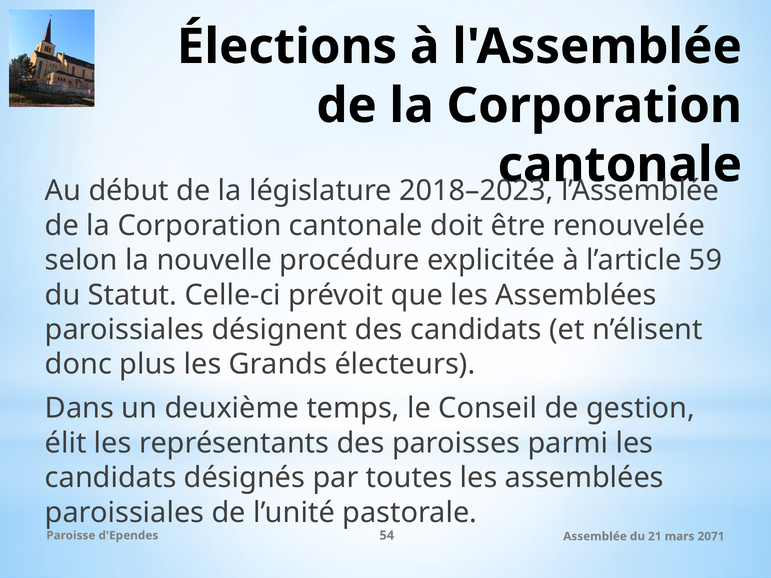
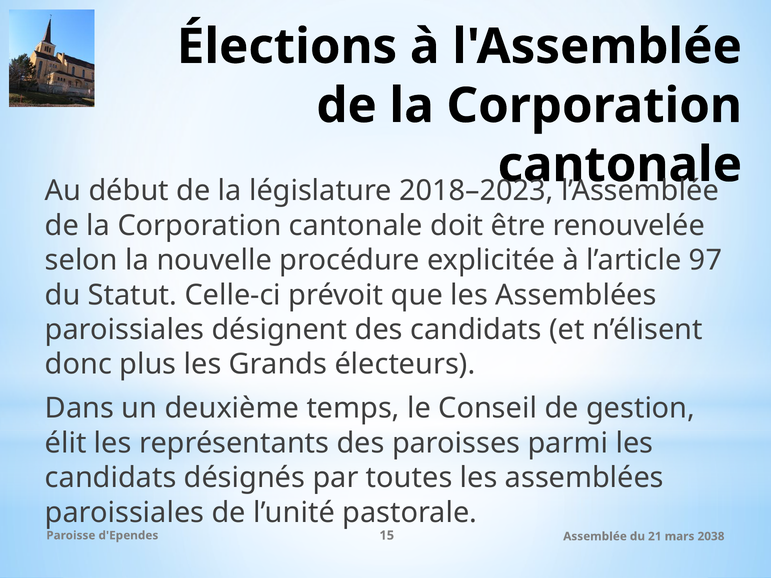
59: 59 -> 97
54: 54 -> 15
2071: 2071 -> 2038
